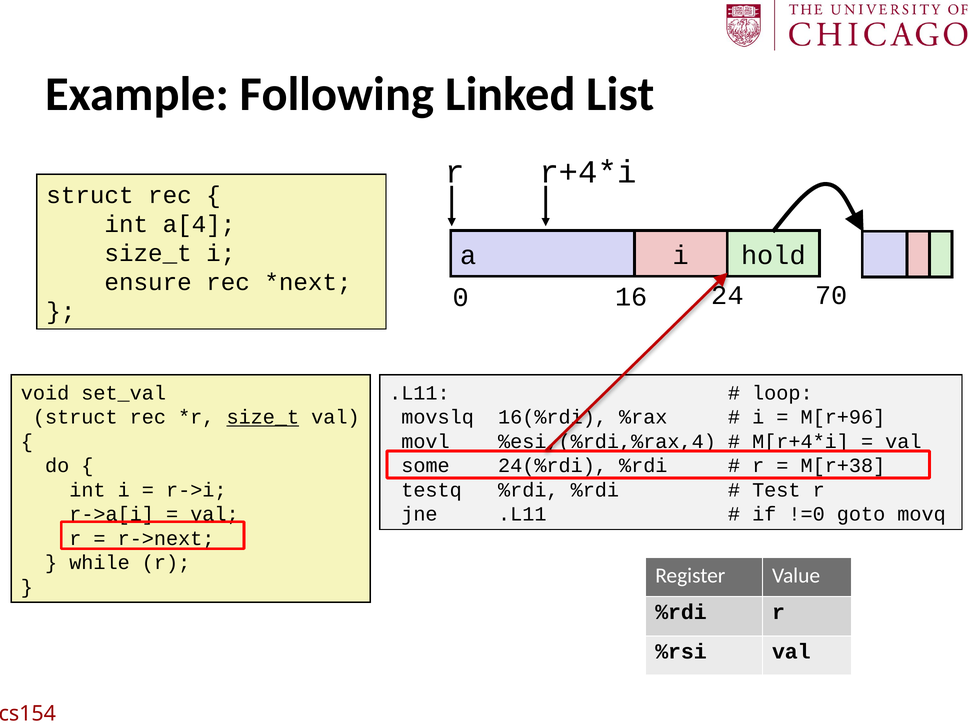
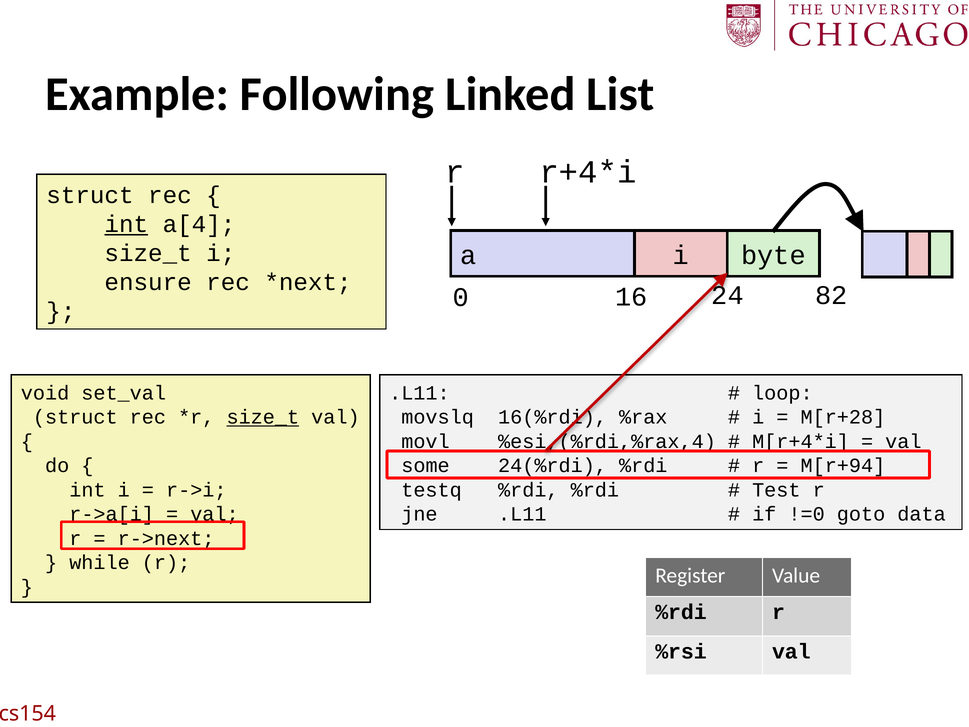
int at (126, 224) underline: none -> present
hold: hold -> byte
70: 70 -> 82
M[r+96: M[r+96 -> M[r+28
M[r+38: M[r+38 -> M[r+94
movq: movq -> data
